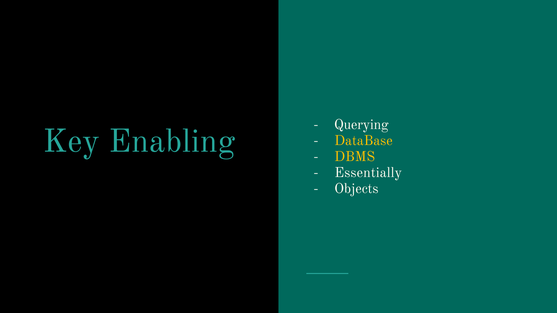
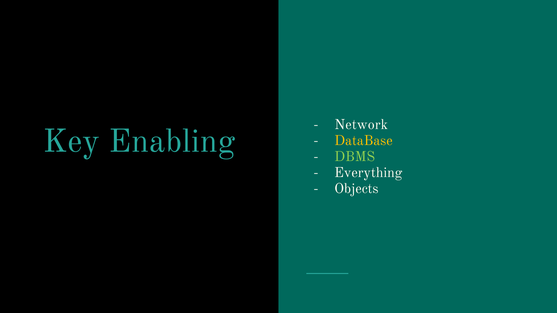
Querying: Querying -> Network
DBMS colour: yellow -> light green
Essentially: Essentially -> Everything
